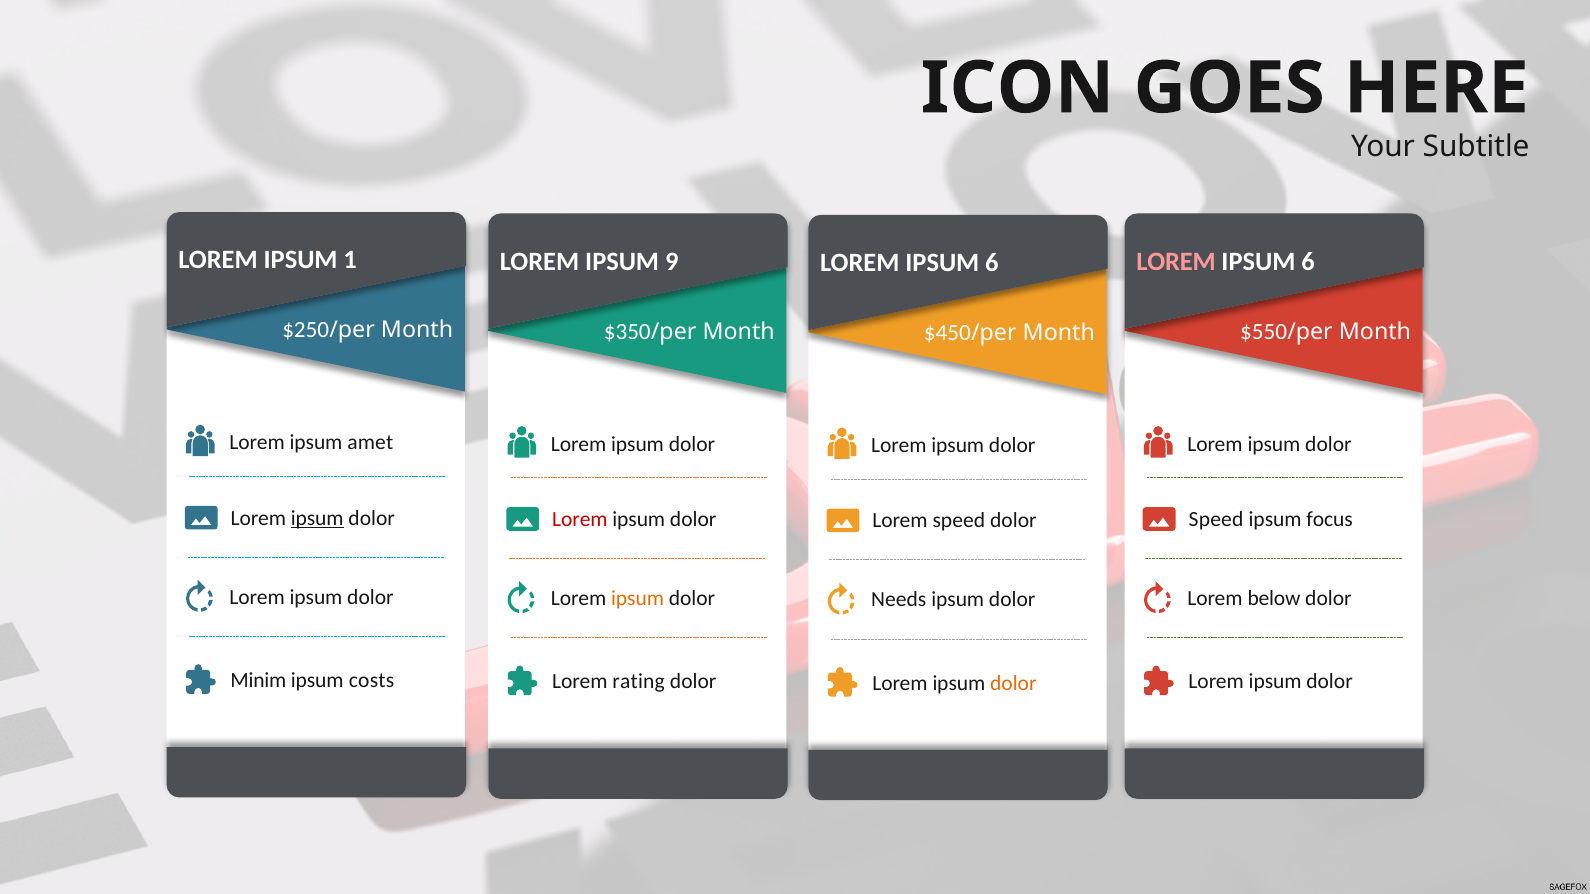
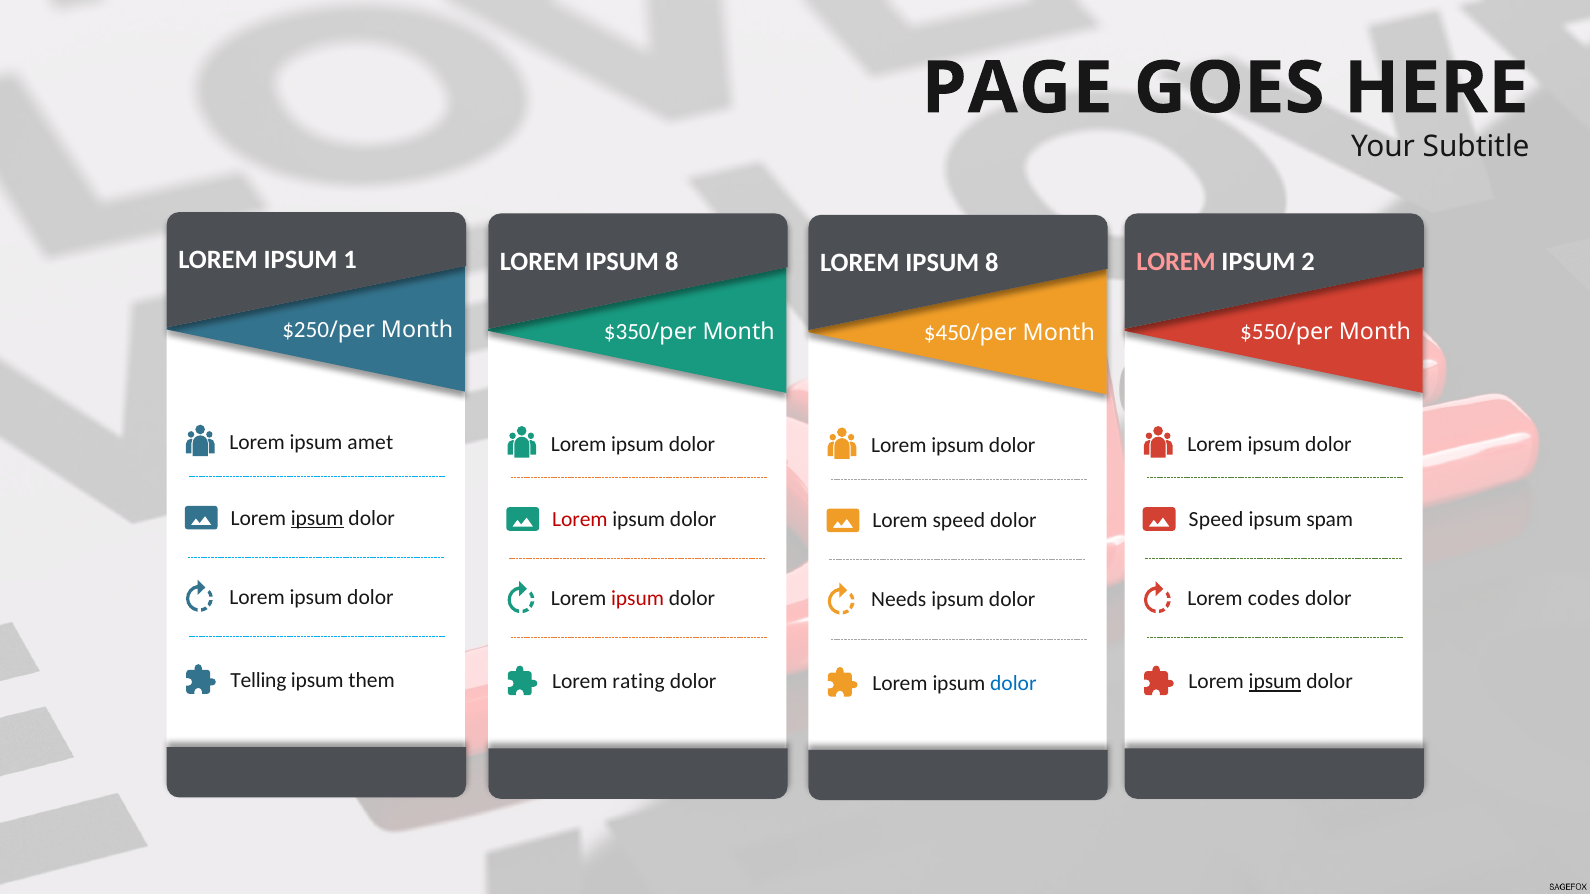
ICON: ICON -> PAGE
9 at (672, 261): 9 -> 8
6 at (1308, 261): 6 -> 2
6 at (992, 263): 6 -> 8
focus: focus -> spam
ipsum at (638, 599) colour: orange -> red
below: below -> codes
Minim: Minim -> Telling
costs: costs -> them
ipsum at (1275, 682) underline: none -> present
dolor at (1013, 683) colour: orange -> blue
